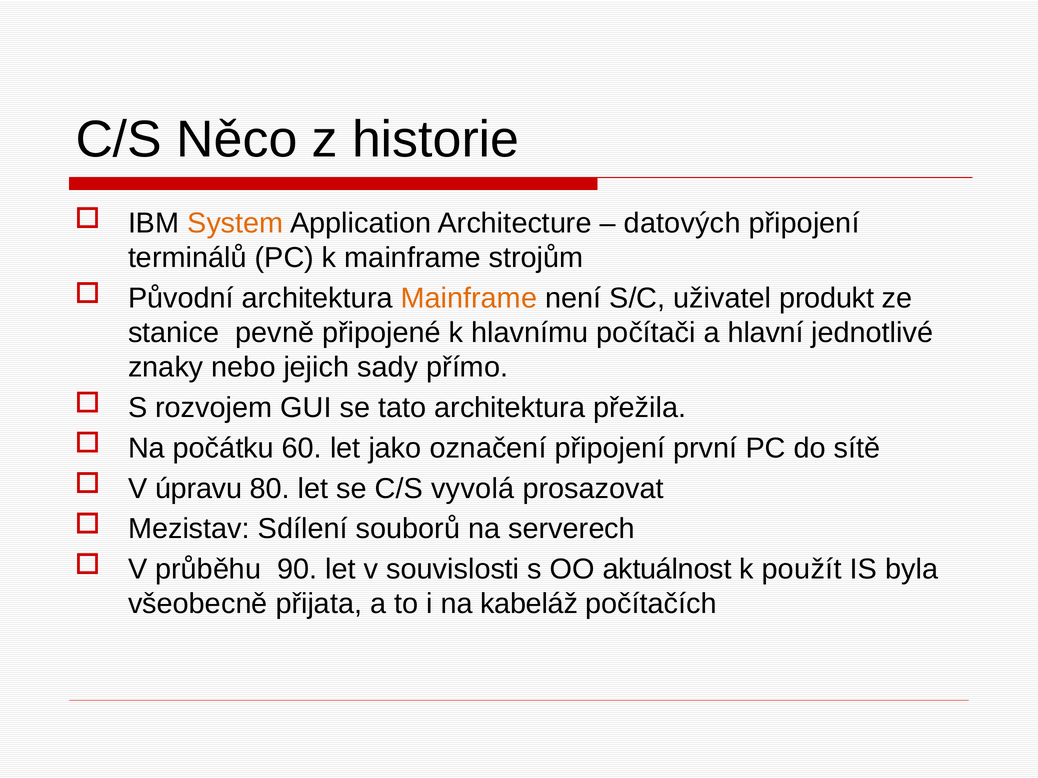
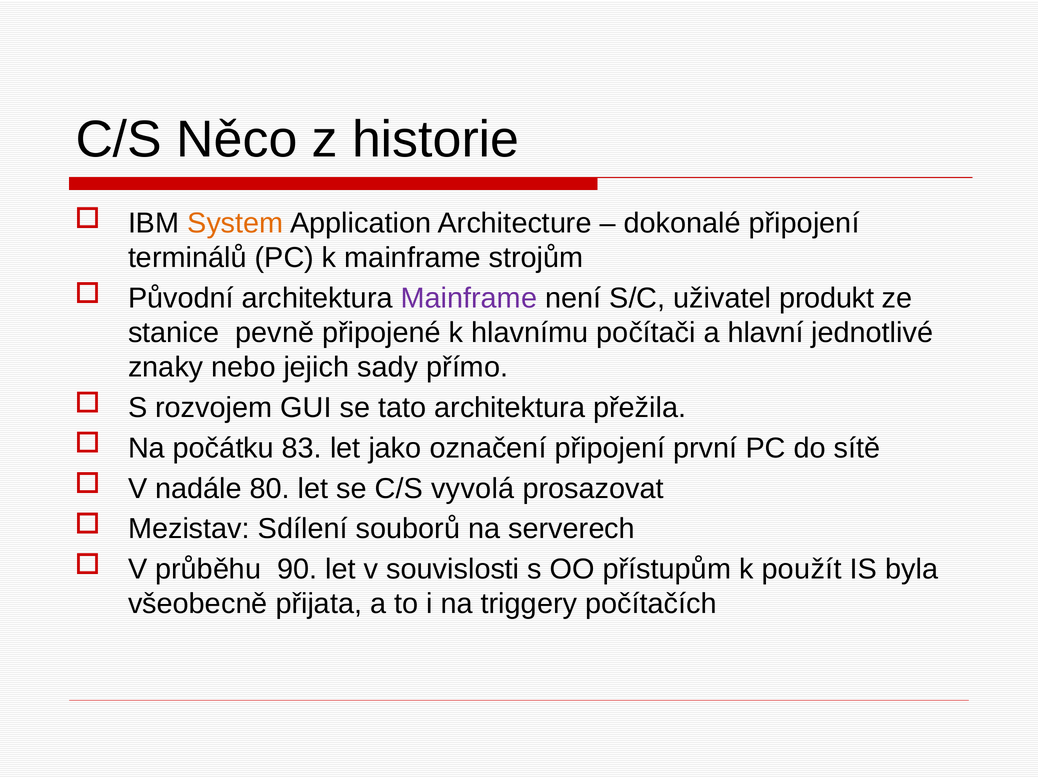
datových: datových -> dokonalé
Mainframe at (469, 298) colour: orange -> purple
60: 60 -> 83
úpravu: úpravu -> nadále
aktuálnost: aktuálnost -> přístupům
kabeláž: kabeláž -> triggery
